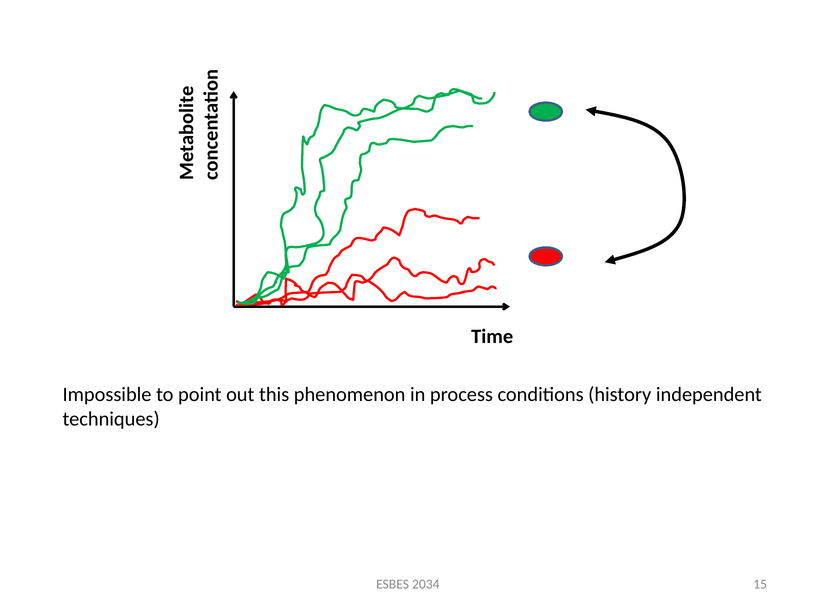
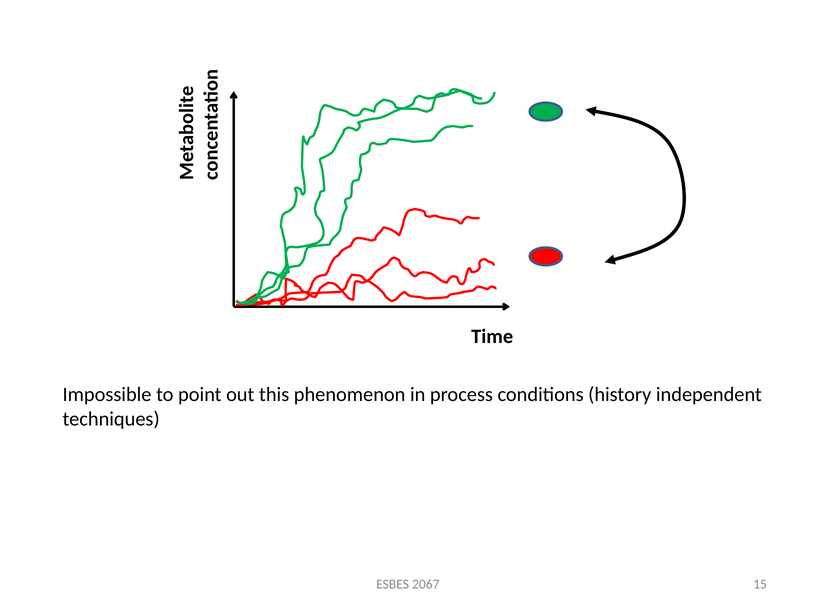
2034: 2034 -> 2067
